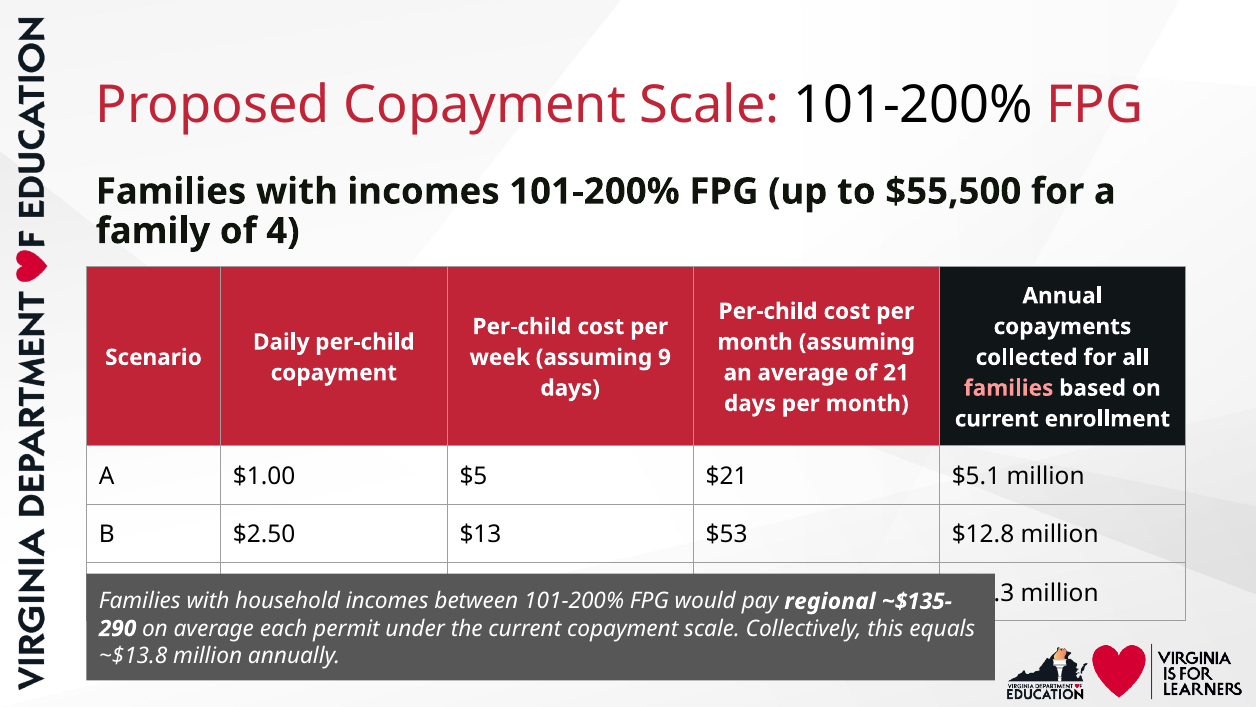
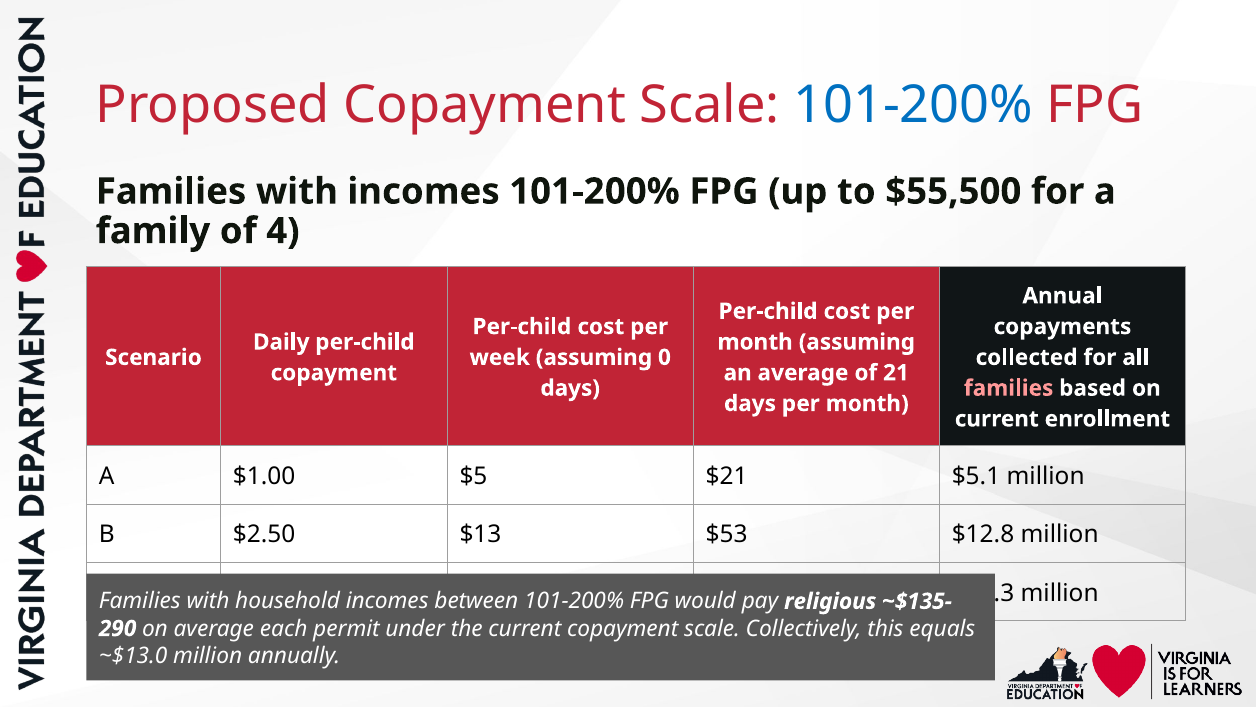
101-200% at (913, 106) colour: black -> blue
9: 9 -> 0
regional: regional -> religious
~$13.8: ~$13.8 -> ~$13.0
